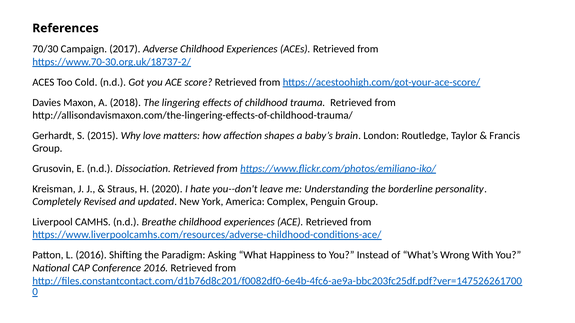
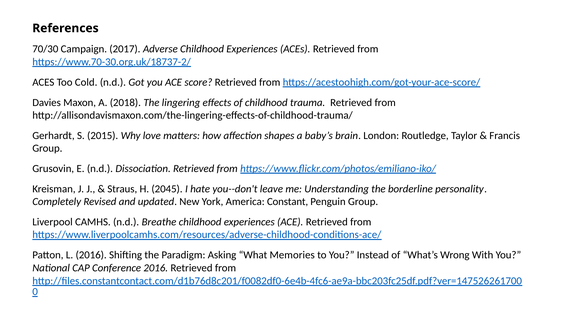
2020: 2020 -> 2045
Complex: Complex -> Constant
Happiness: Happiness -> Memories
